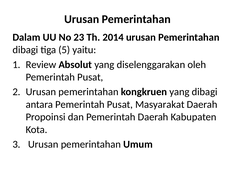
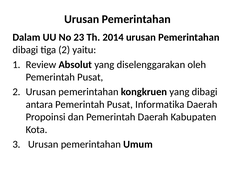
tiga 5: 5 -> 2
Masyarakat: Masyarakat -> Informatika
